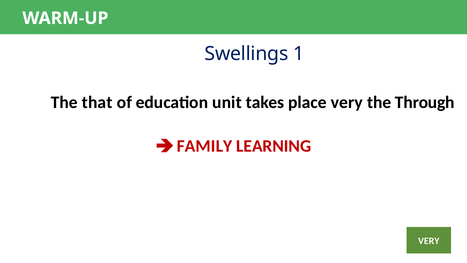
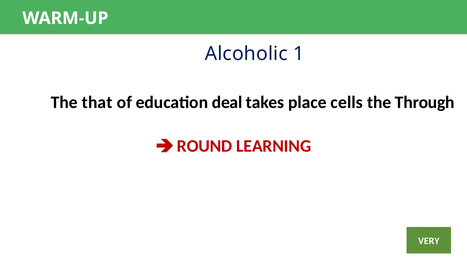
Swellings: Swellings -> Alcoholic
unit: unit -> deal
place very: very -> cells
FAMILY: FAMILY -> ROUND
